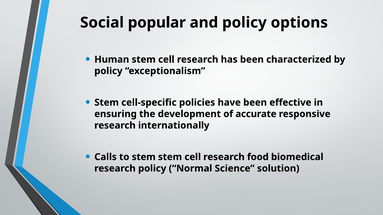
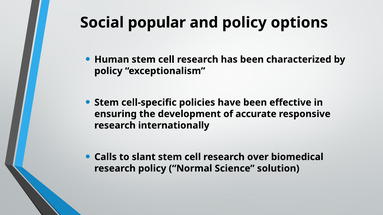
to stem: stem -> slant
food: food -> over
